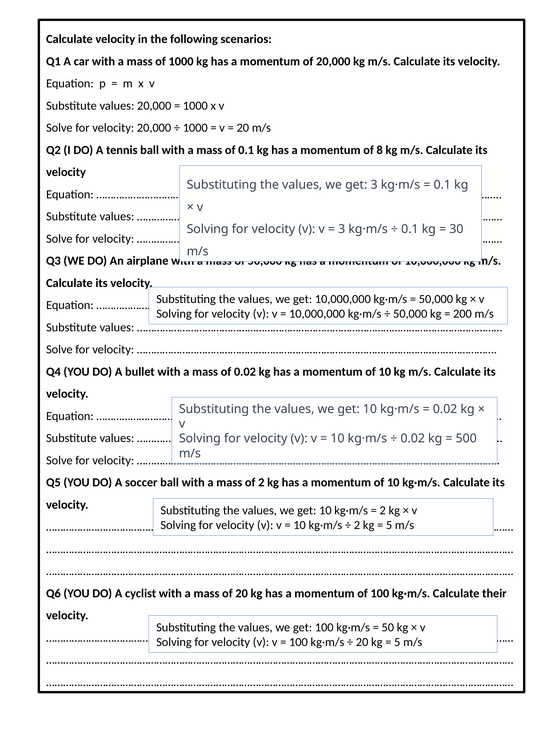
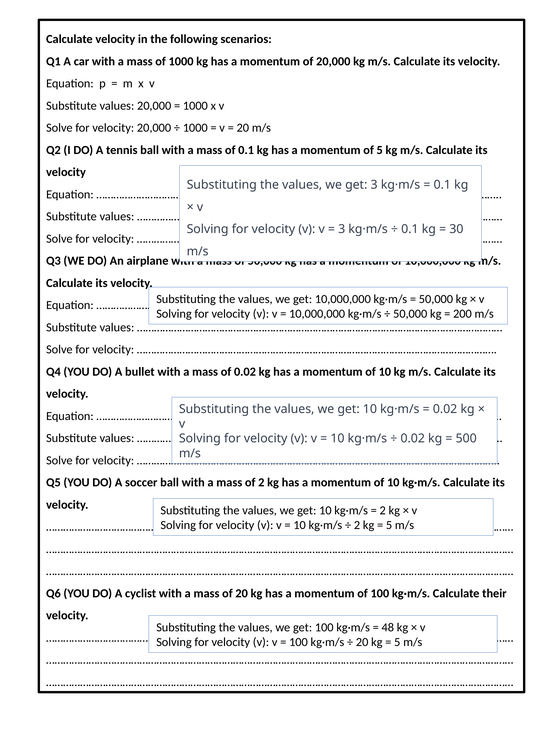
of 8: 8 -> 5
50: 50 -> 48
